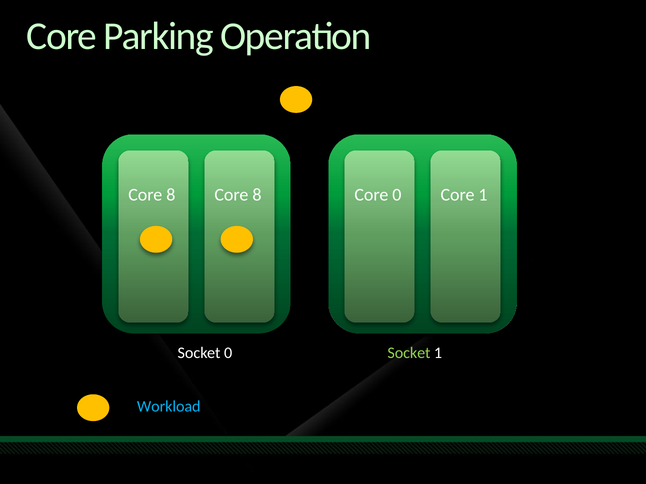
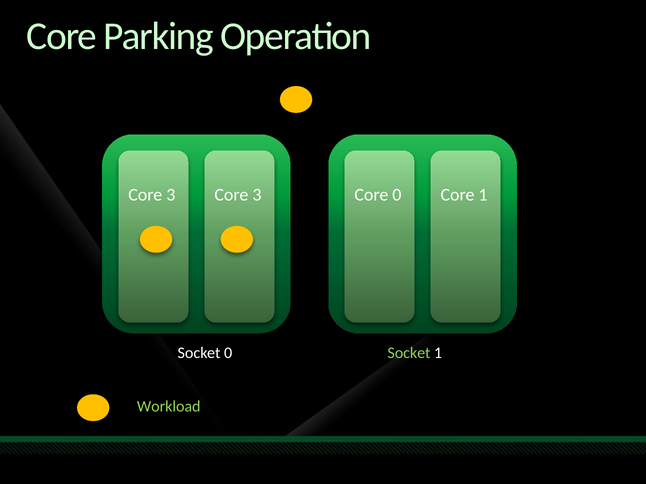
8 at (171, 195): 8 -> 3
8 at (257, 195): 8 -> 3
Workload colour: light blue -> light green
